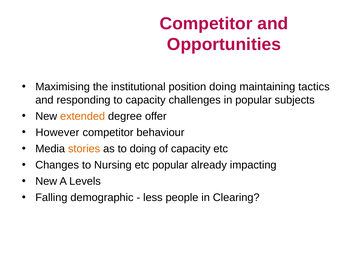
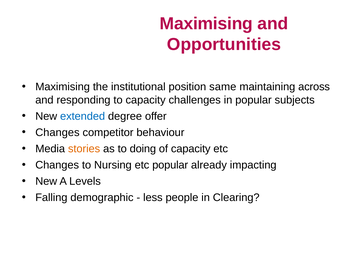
Competitor at (206, 24): Competitor -> Maximising
position doing: doing -> same
tactics: tactics -> across
extended colour: orange -> blue
However at (57, 133): However -> Changes
